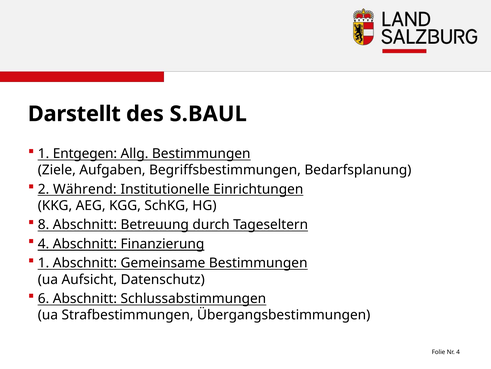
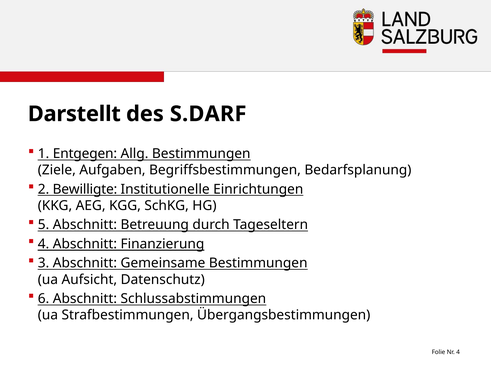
S.BAUL: S.BAUL -> S.DARF
Während: Während -> Bewilligte
8: 8 -> 5
1 at (44, 263): 1 -> 3
